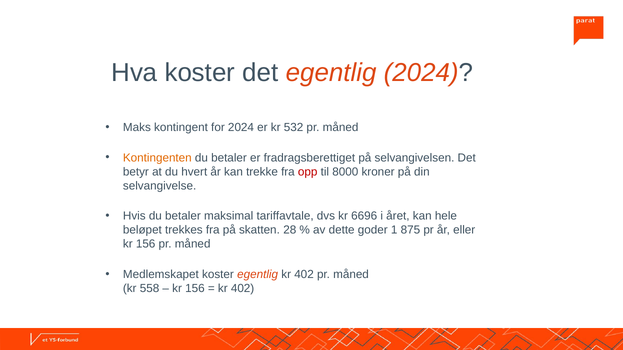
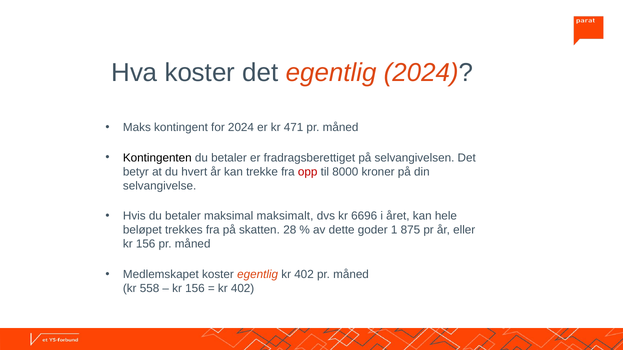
532: 532 -> 471
Kontingenten colour: orange -> black
tariffavtale: tariffavtale -> maksimalt
